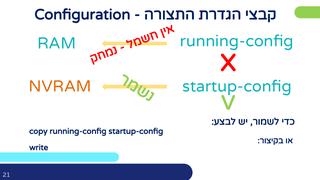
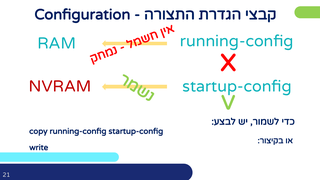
NVRAM colour: orange -> red
